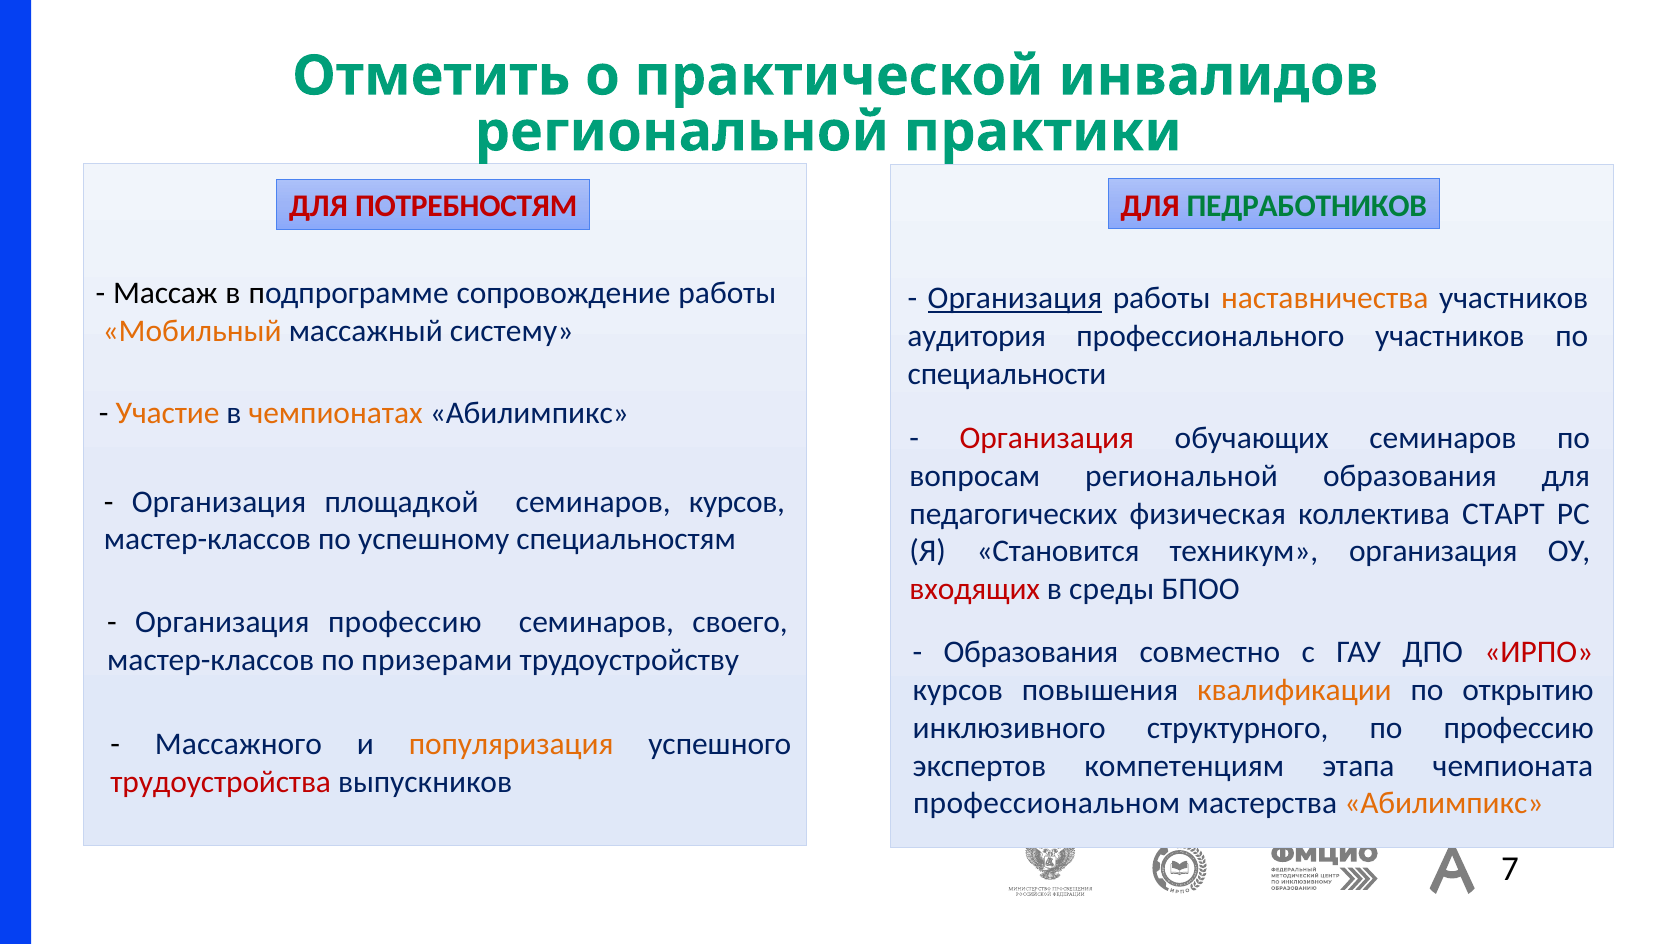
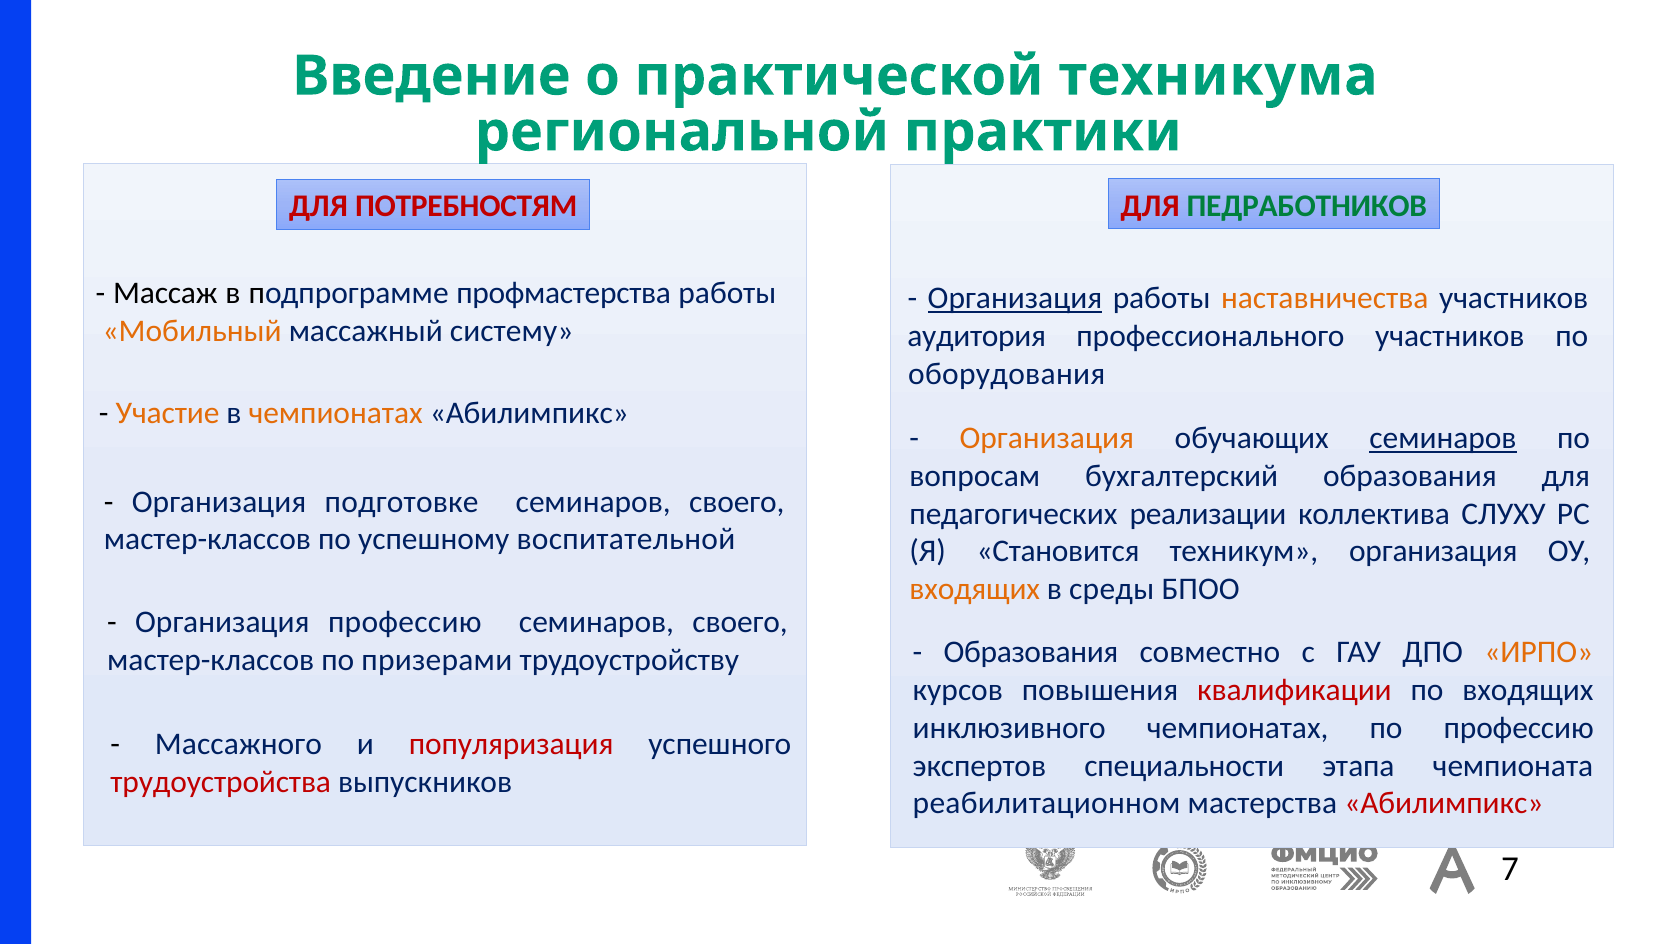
Отметить: Отметить -> Введение
инвалидов: инвалидов -> техникума
сопровождение: сопровождение -> профмастерства
специальности: специальности -> оборудования
Организация at (1047, 438) colour: red -> orange
семинаров at (1443, 438) underline: none -> present
вопросам региональной: региональной -> бухгалтерский
площадкой: площадкой -> подготовке
курсов at (737, 502): курсов -> своего
физическая: физическая -> реализации
СТАРТ: СТАРТ -> СЛУХУ
специальностям: специальностям -> воспитательной
входящих at (975, 590) colour: red -> orange
ИРПО colour: red -> orange
квалификации colour: orange -> red
по открытию: открытию -> входящих
инклюзивного структурного: структурного -> чемпионатах
популяризация colour: orange -> red
компетенциям: компетенциям -> специальности
профессиональном: профессиональном -> реабилитационном
Абилимпикс at (1444, 804) colour: orange -> red
